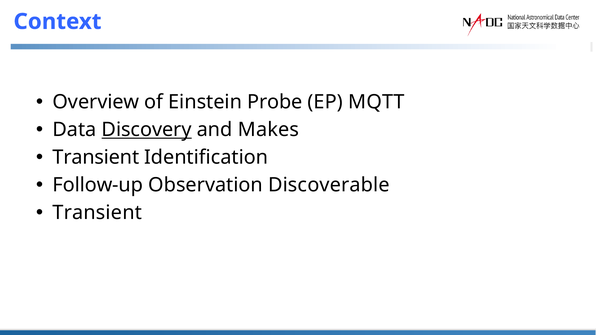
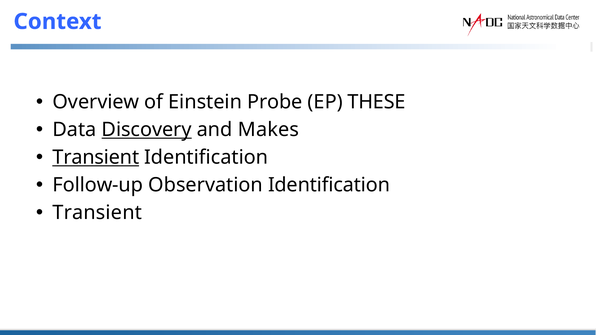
MQTT: MQTT -> THESE
Transient at (96, 157) underline: none -> present
Observation Discoverable: Discoverable -> Identification
